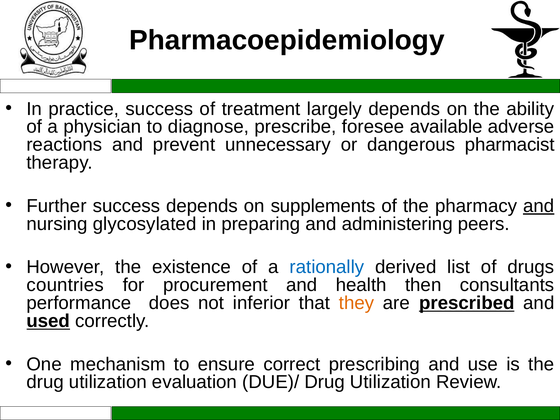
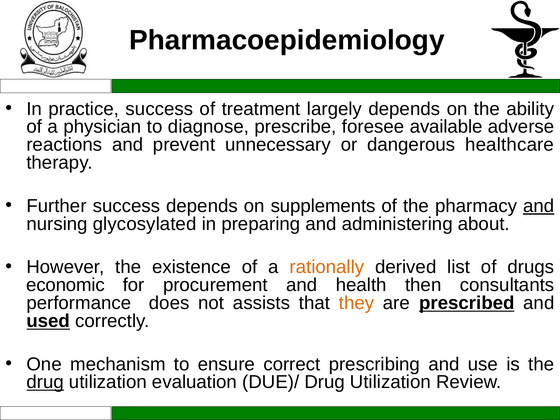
pharmacist: pharmacist -> healthcare
peers: peers -> about
rationally colour: blue -> orange
countries: countries -> economic
inferior: inferior -> assists
drug at (45, 382) underline: none -> present
